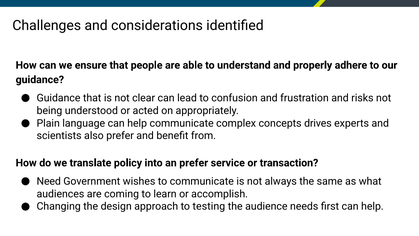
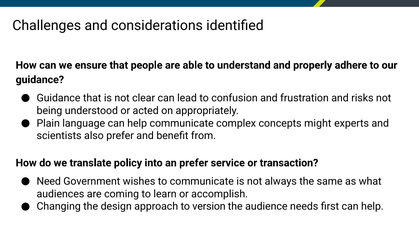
drives: drives -> might
testing: testing -> version
